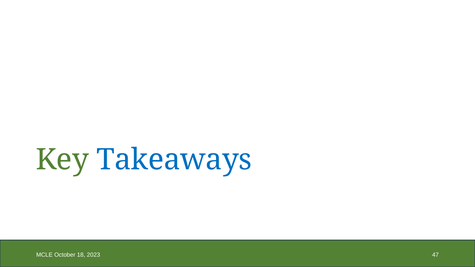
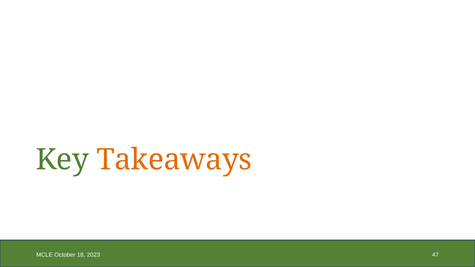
Takeaways colour: blue -> orange
